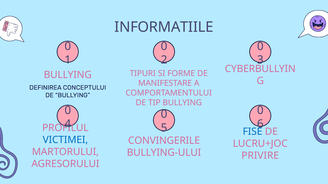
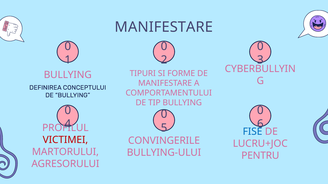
INFORMATIILE at (164, 27): INFORMATIILE -> MANIFESTARE
VICTIMEI colour: blue -> red
PRIVIRE: PRIVIRE -> PENTRU
